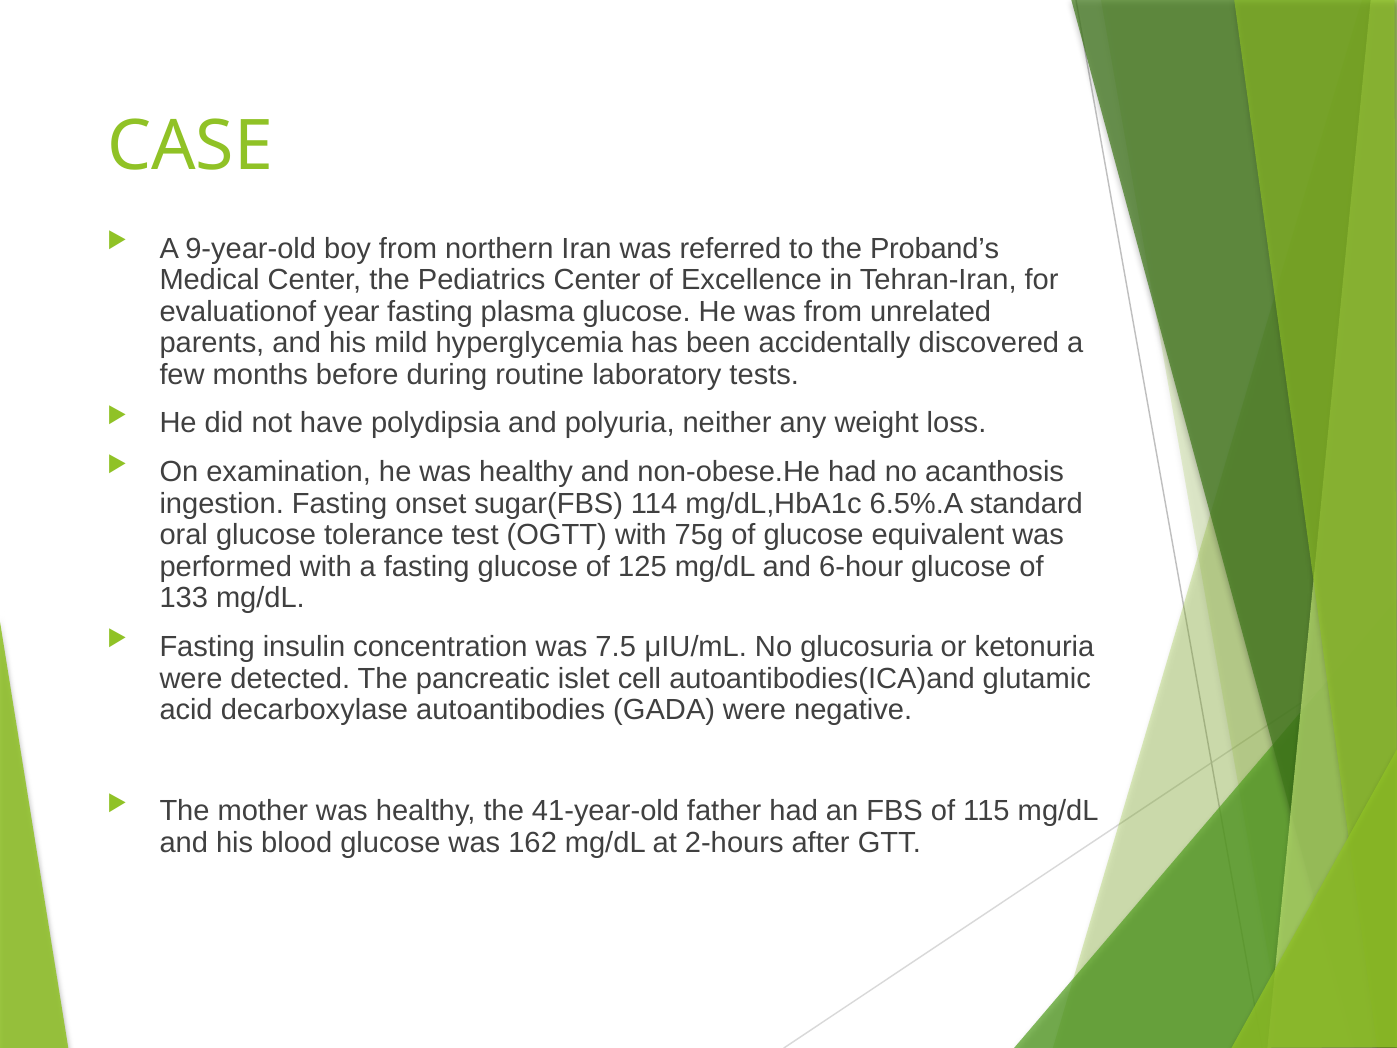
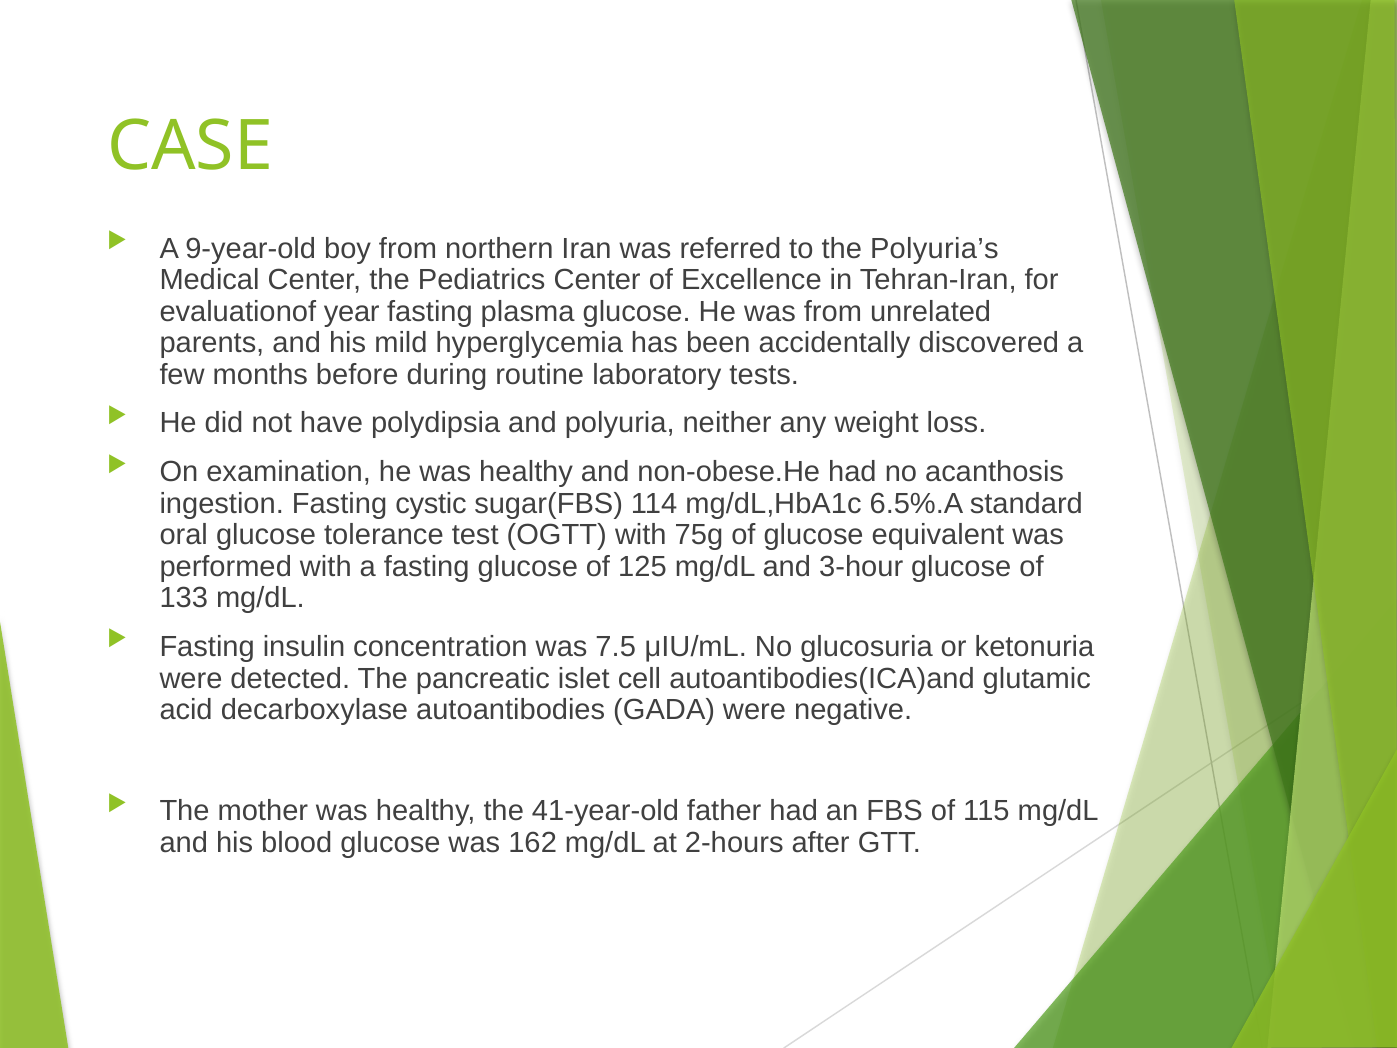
Proband’s: Proband’s -> Polyuria’s
onset: onset -> cystic
6-hour: 6-hour -> 3-hour
